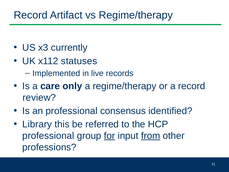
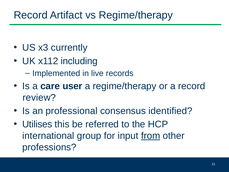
statuses: statuses -> including
only: only -> user
Library: Library -> Utilises
professional at (48, 136): professional -> international
for underline: present -> none
